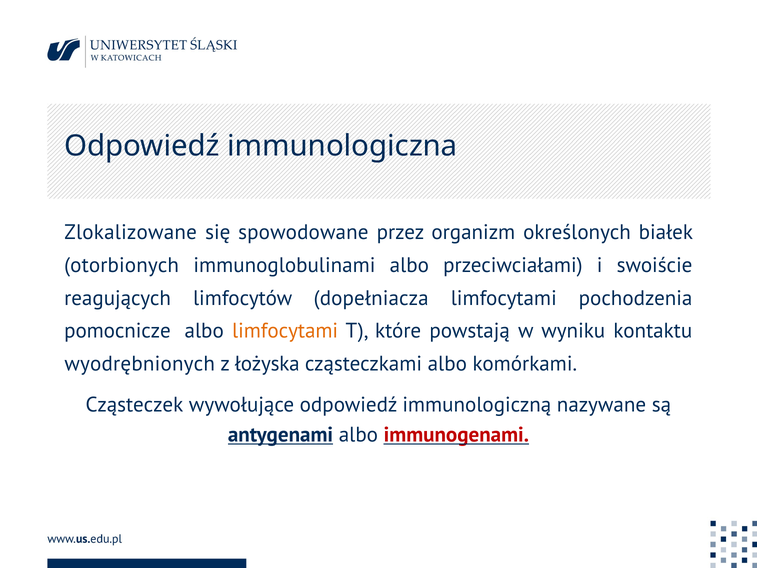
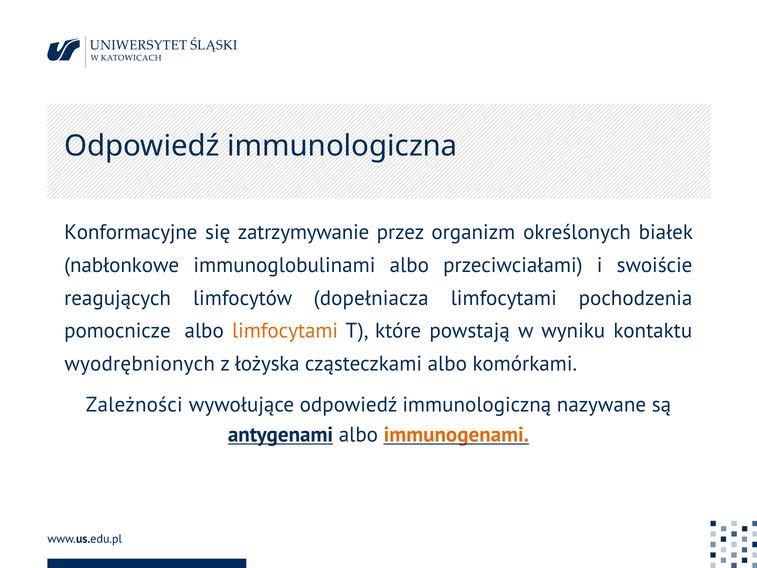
Zlokalizowane: Zlokalizowane -> Konformacyjne
spowodowane: spowodowane -> zatrzymywanie
otorbionych: otorbionych -> nabłonkowe
Cząsteczek: Cząsteczek -> Zależności
immunogenami colour: red -> orange
